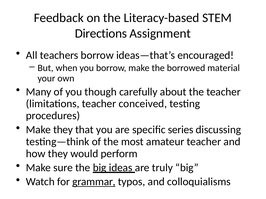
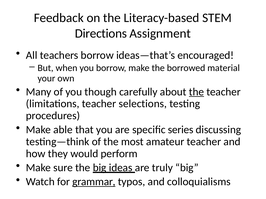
the at (196, 92) underline: none -> present
conceived: conceived -> selections
Make they: they -> able
